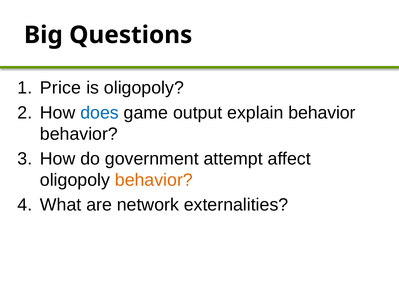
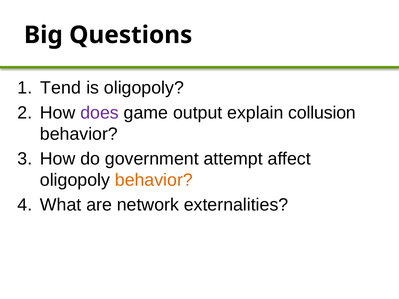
Price: Price -> Tend
does colour: blue -> purple
explain behavior: behavior -> collusion
